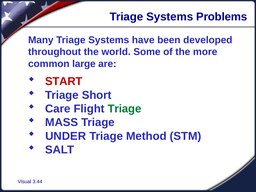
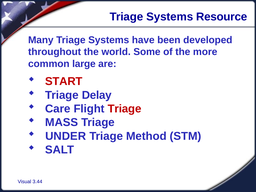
Problems: Problems -> Resource
Short: Short -> Delay
Triage at (125, 109) colour: green -> red
